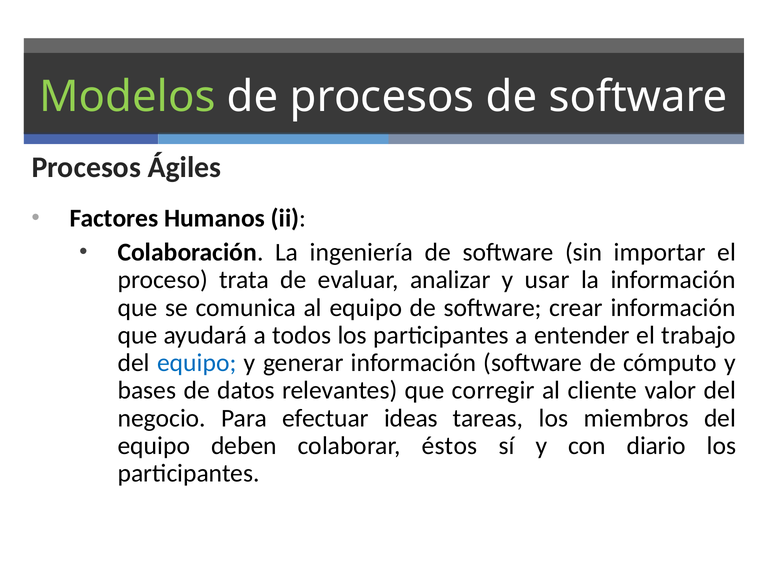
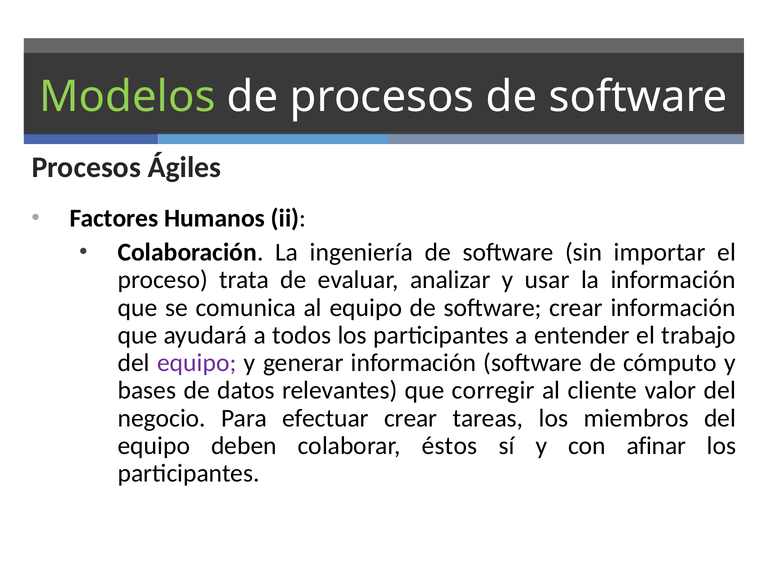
equipo at (197, 363) colour: blue -> purple
efectuar ideas: ideas -> crear
diario: diario -> afinar
